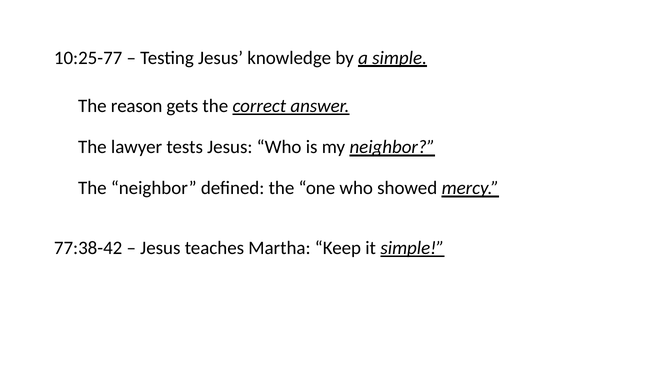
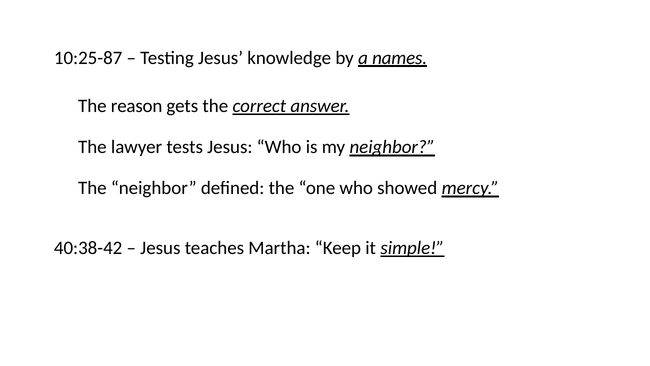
10:25-77: 10:25-77 -> 10:25-87
a simple: simple -> names
77:38-42: 77:38-42 -> 40:38-42
